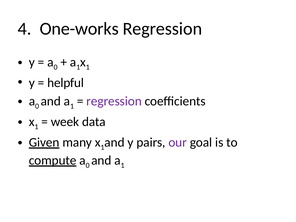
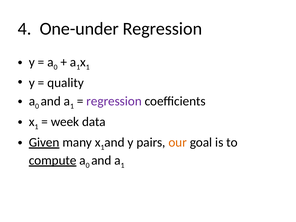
One-works: One-works -> One-under
helpful: helpful -> quality
our colour: purple -> orange
